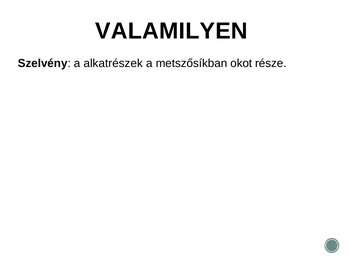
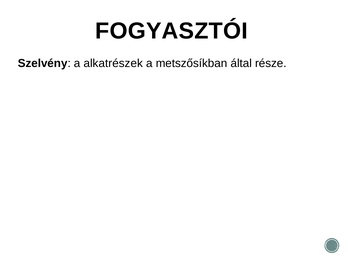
VALAMILYEN: VALAMILYEN -> FOGYASZTÓI
okot: okot -> által
